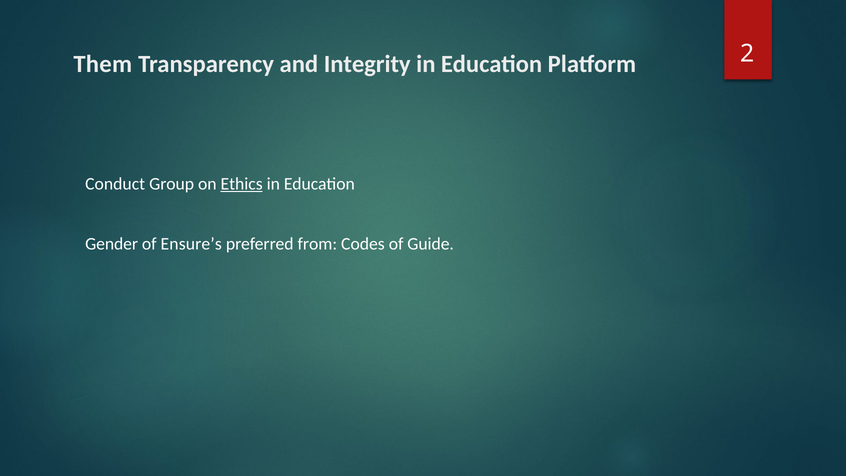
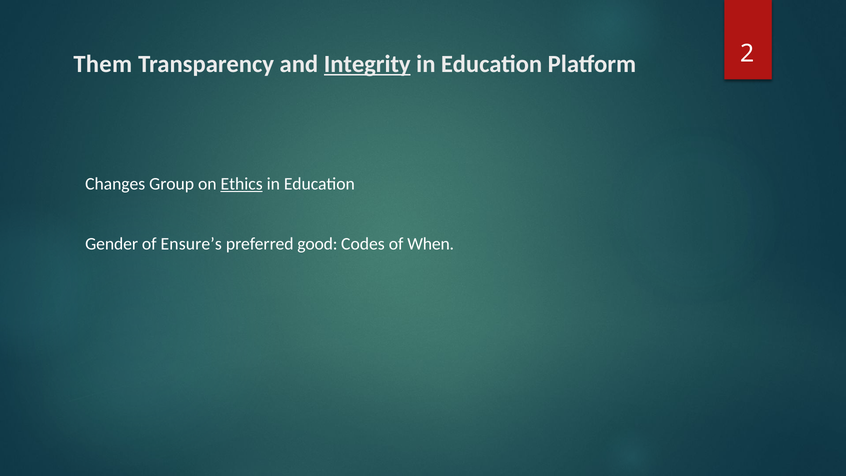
Integrity underline: none -> present
Conduct: Conduct -> Changes
from: from -> good
Guide: Guide -> When
